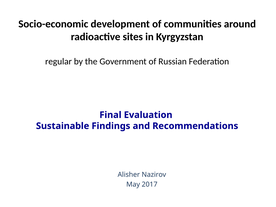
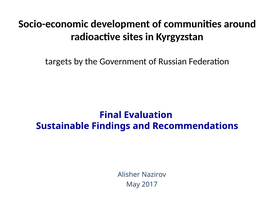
regular: regular -> targets
